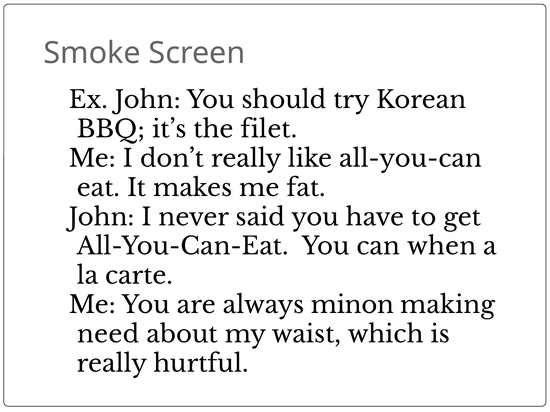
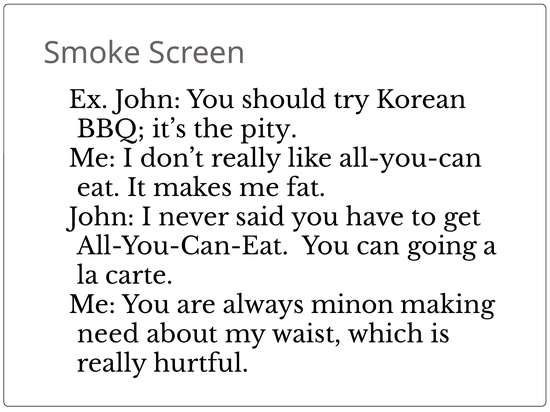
filet: filet -> pity
when: when -> going
